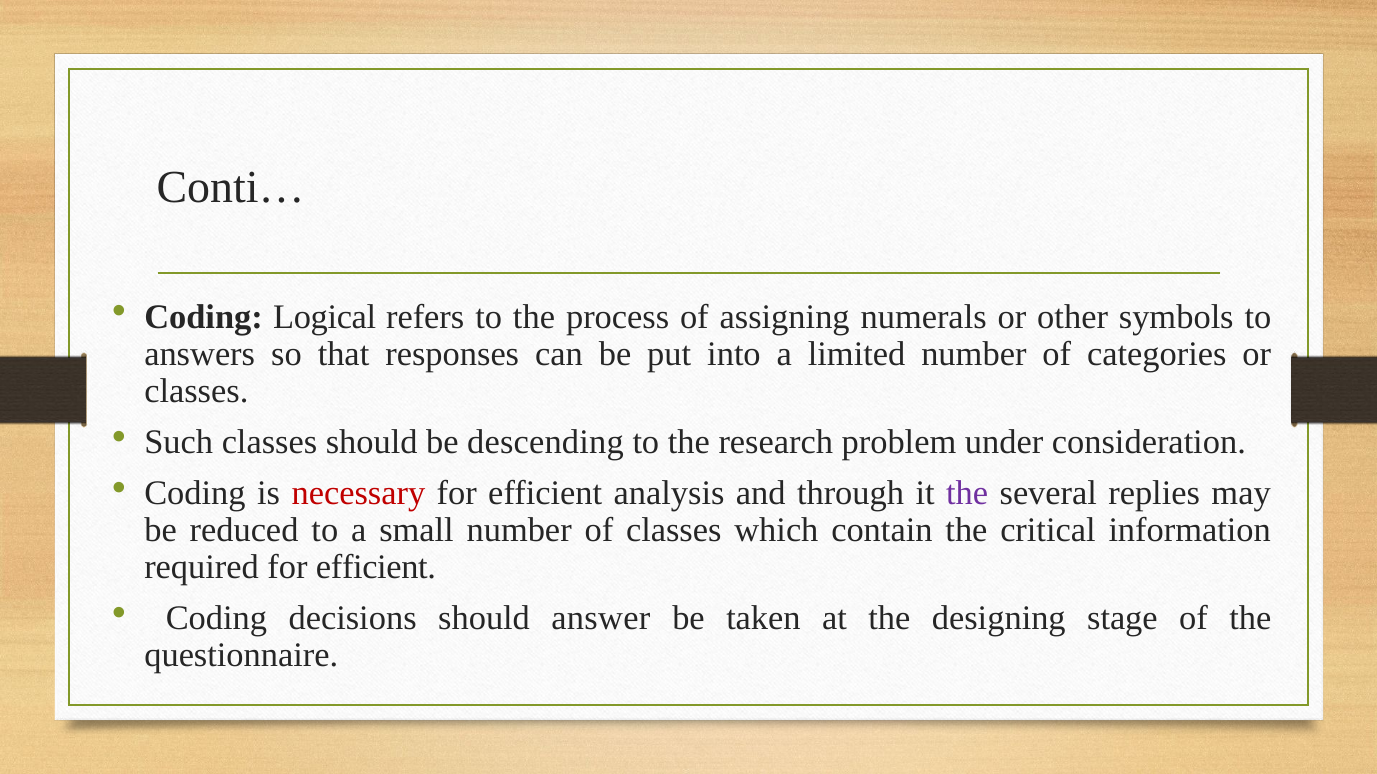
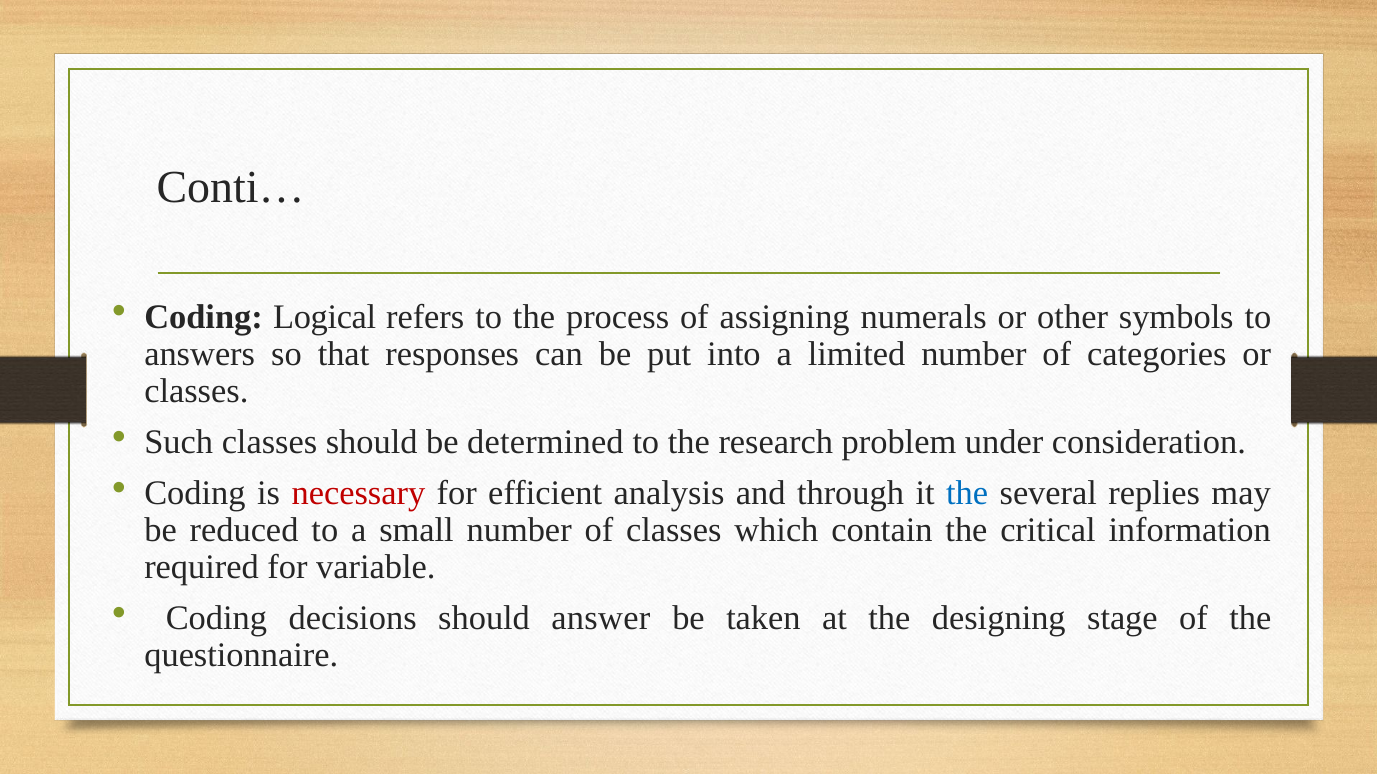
descending: descending -> determined
the at (967, 493) colour: purple -> blue
required for efficient: efficient -> variable
